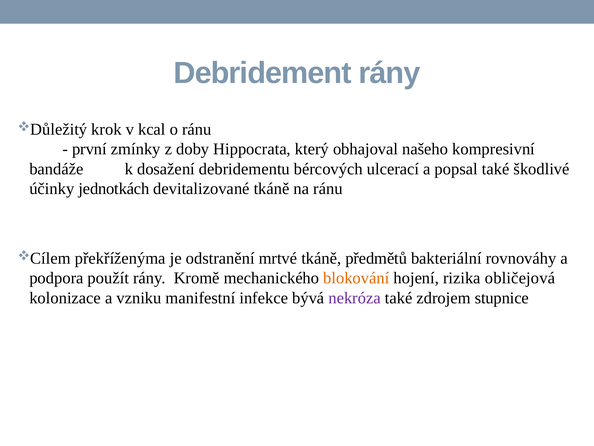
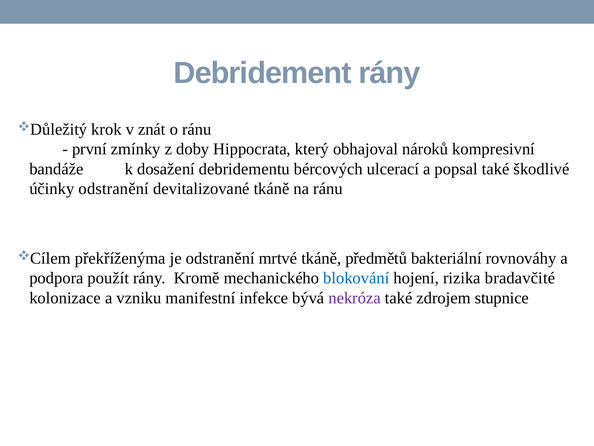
kcal: kcal -> znát
našeho: našeho -> nároků
účinky jednotkách: jednotkách -> odstranění
blokování colour: orange -> blue
obličejová: obličejová -> bradavčité
